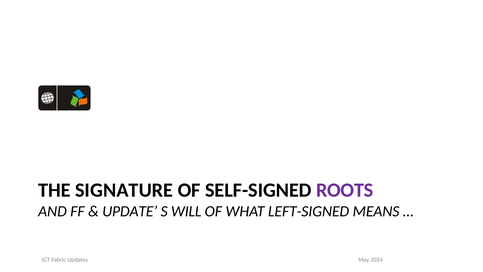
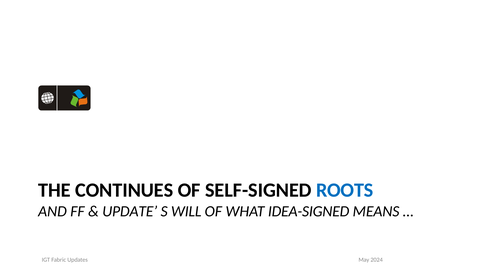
SIGNATURE: SIGNATURE -> CONTINUES
ROOTS colour: purple -> blue
LEFT-SIGNED: LEFT-SIGNED -> IDEA-SIGNED
